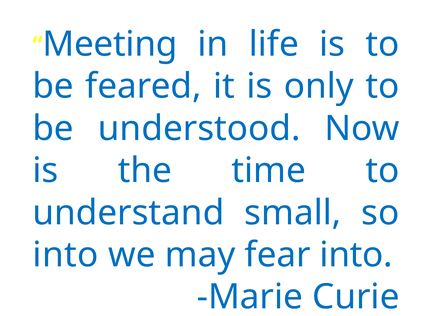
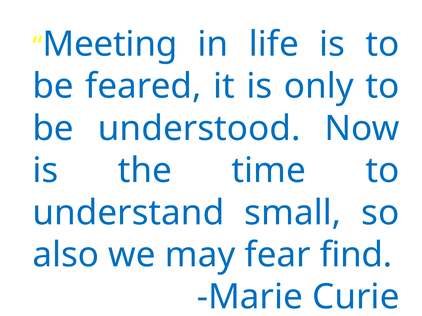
into at (66, 255): into -> also
fear into: into -> find
